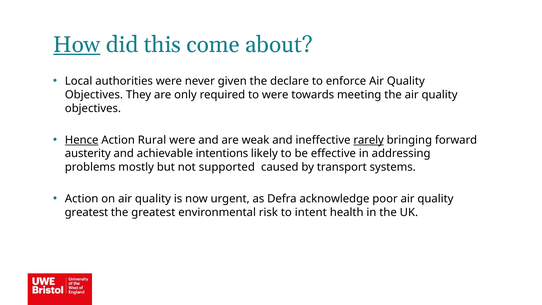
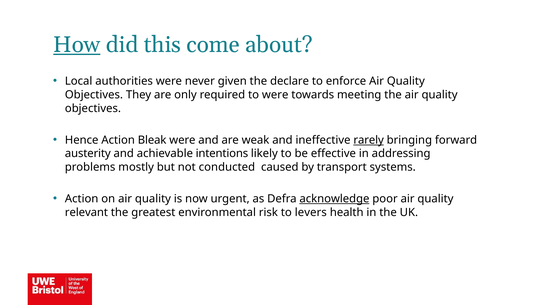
Hence underline: present -> none
Rural: Rural -> Bleak
supported: supported -> conducted
acknowledge underline: none -> present
greatest at (86, 212): greatest -> relevant
intent: intent -> levers
